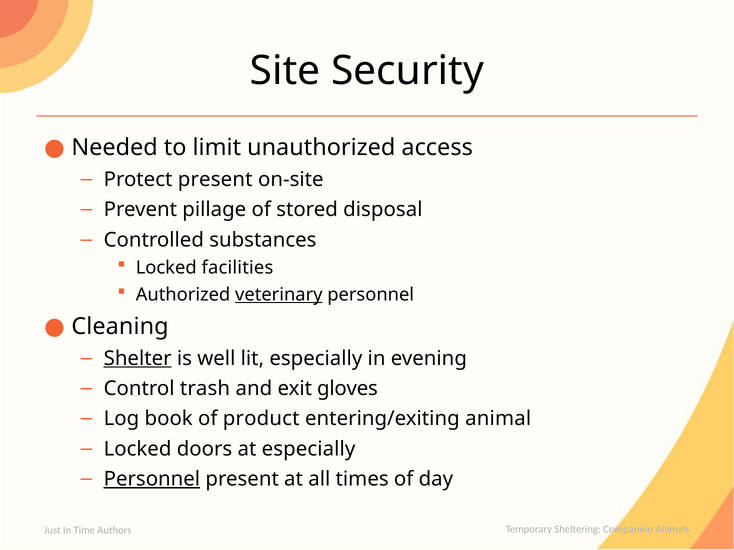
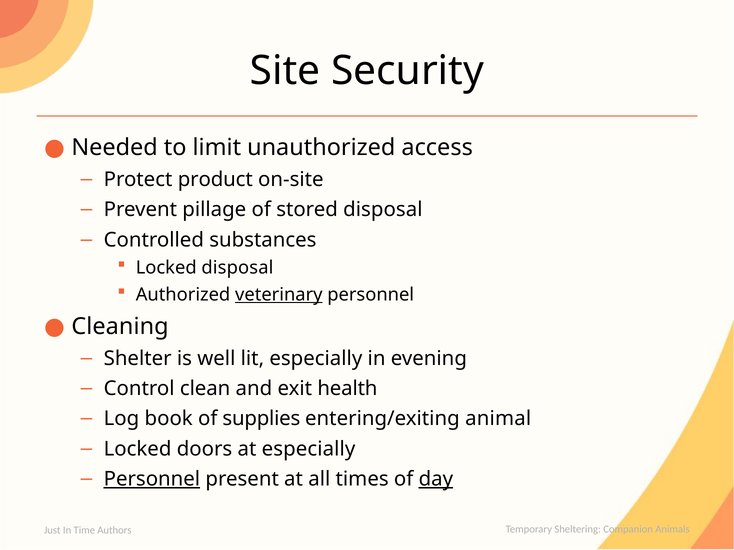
Protect present: present -> product
Locked facilities: facilities -> disposal
Shelter underline: present -> none
trash: trash -> clean
gloves: gloves -> health
product: product -> supplies
day underline: none -> present
